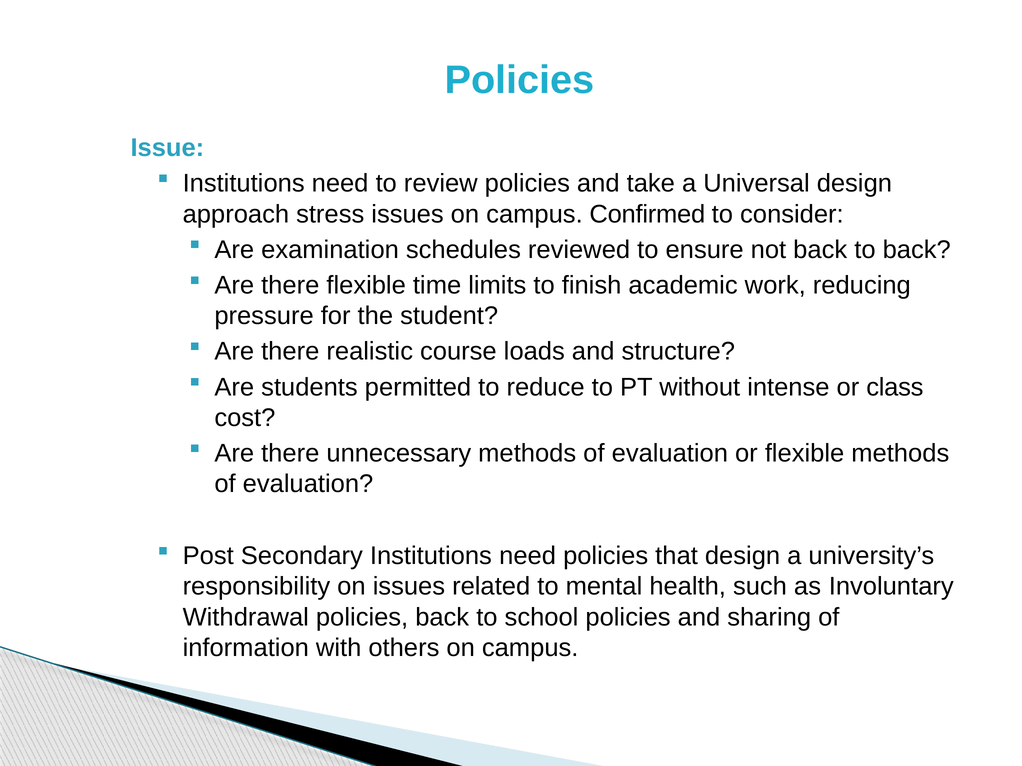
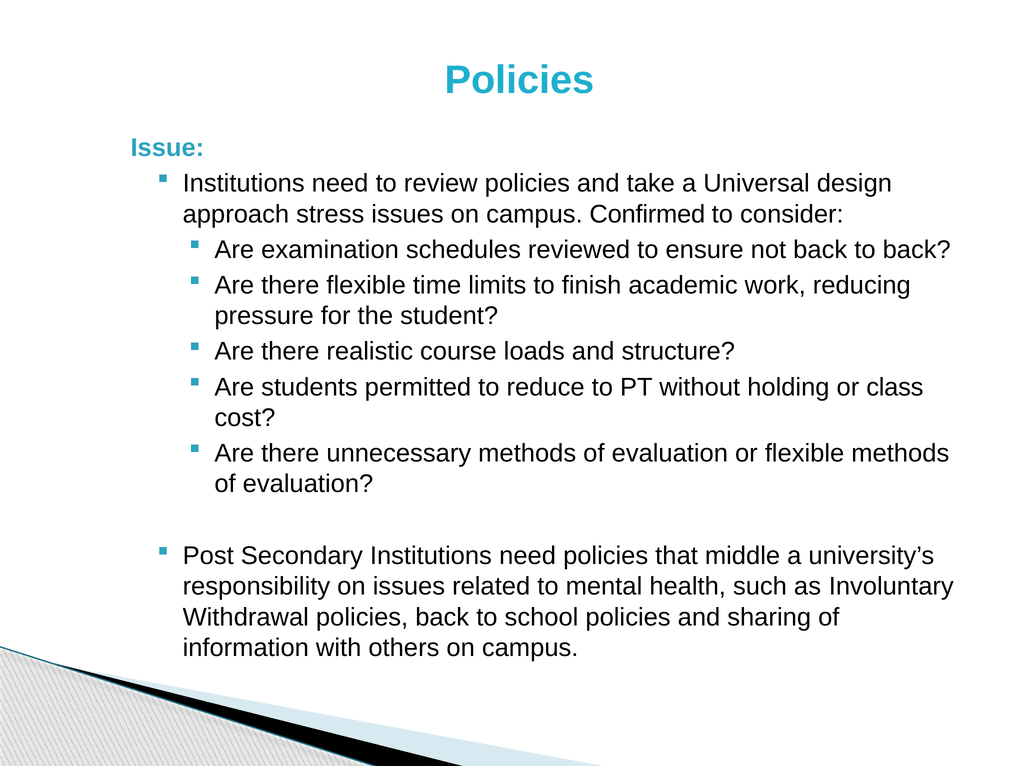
intense: intense -> holding
that design: design -> middle
